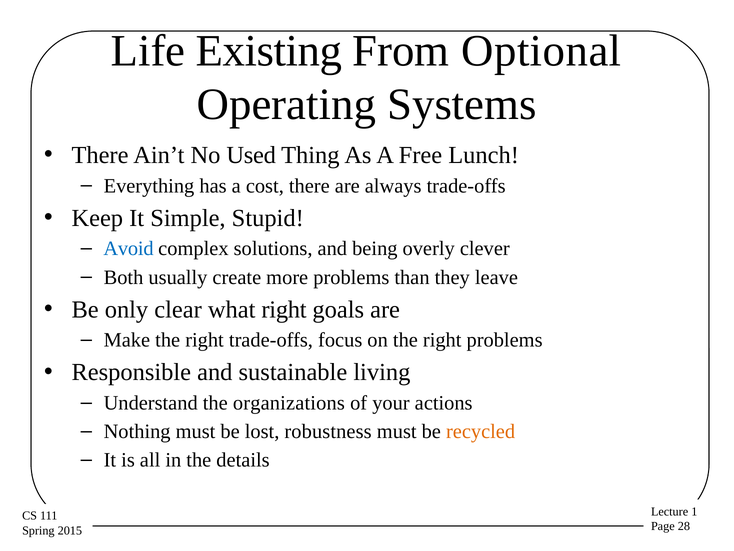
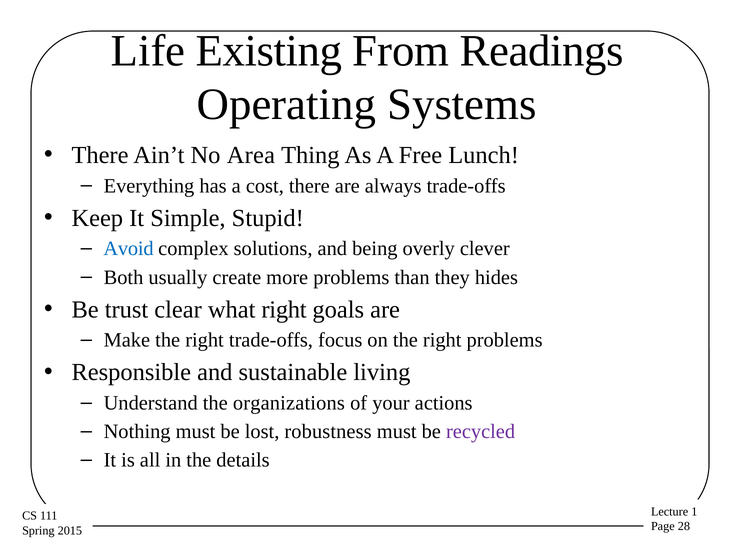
Optional: Optional -> Readings
Used: Used -> Area
leave: leave -> hides
only: only -> trust
recycled colour: orange -> purple
